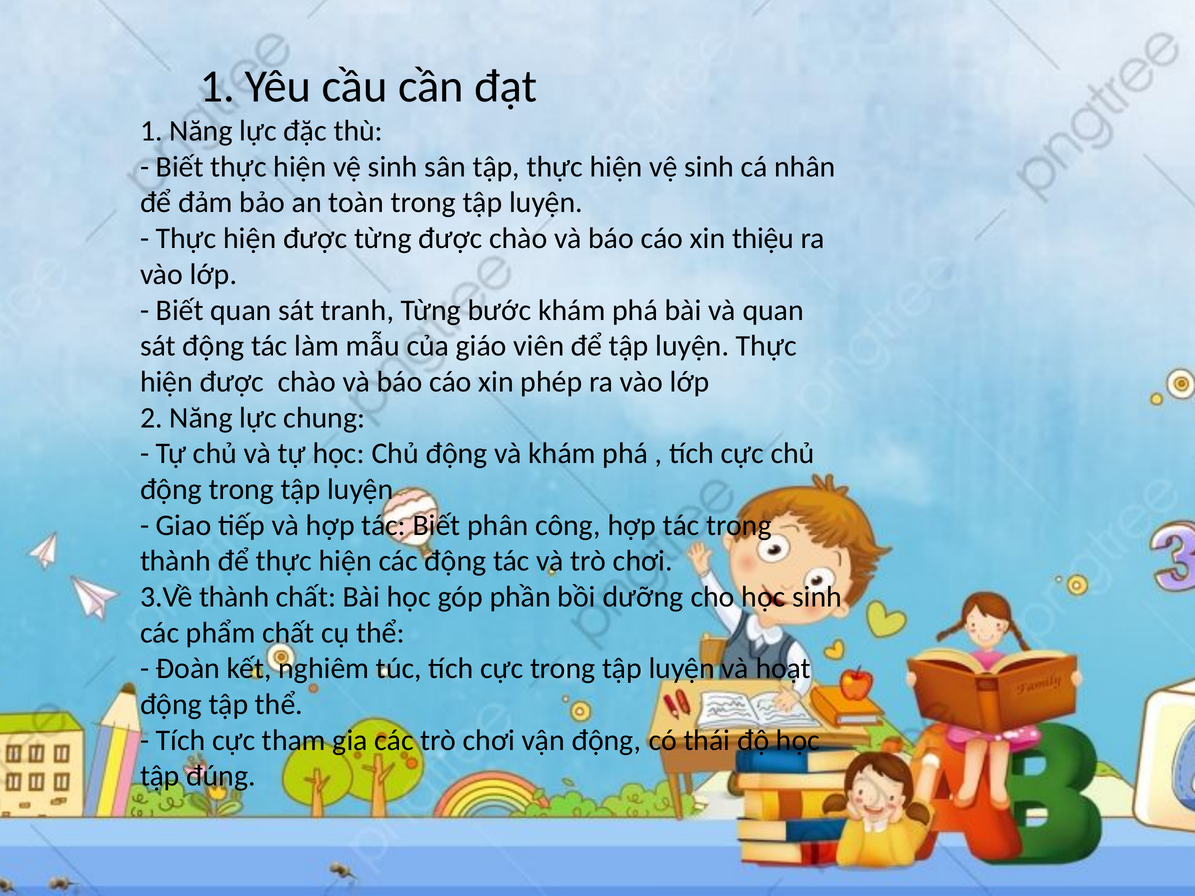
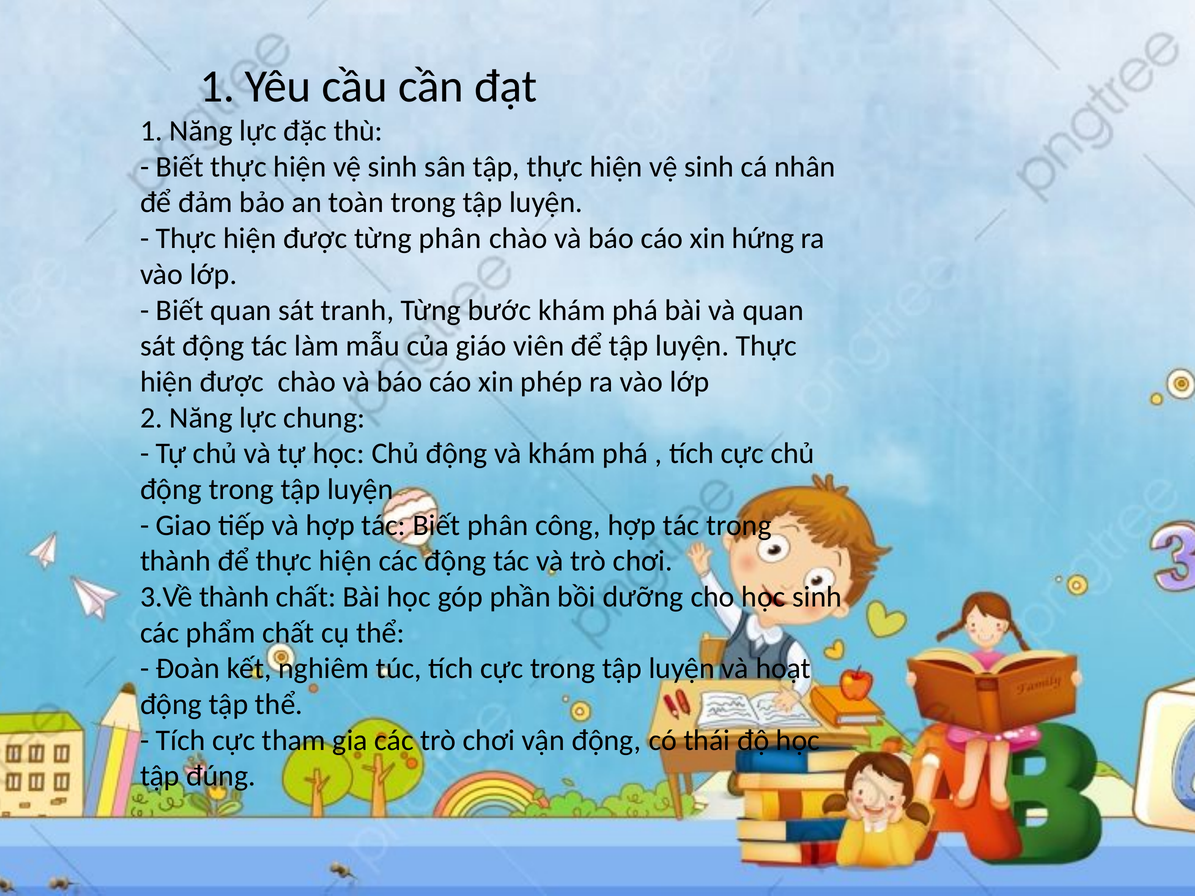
từng được: được -> phân
thiệu: thiệu -> hứng
